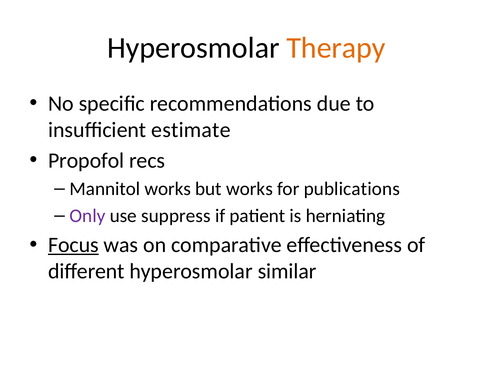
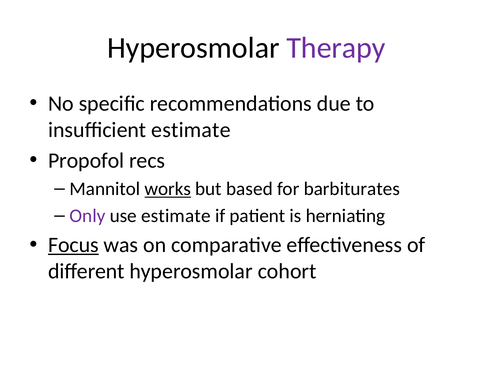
Therapy colour: orange -> purple
works at (168, 189) underline: none -> present
but works: works -> based
publications: publications -> barbiturates
use suppress: suppress -> estimate
similar: similar -> cohort
